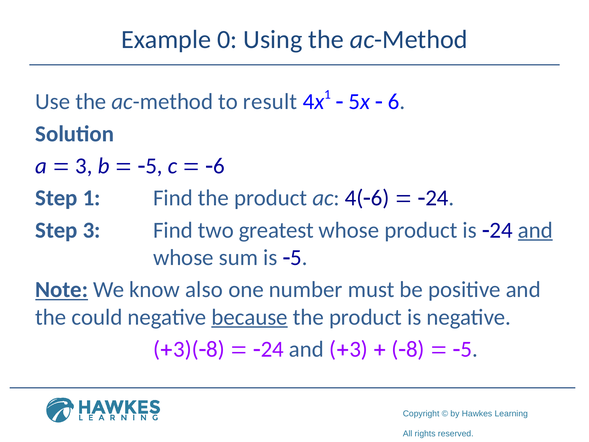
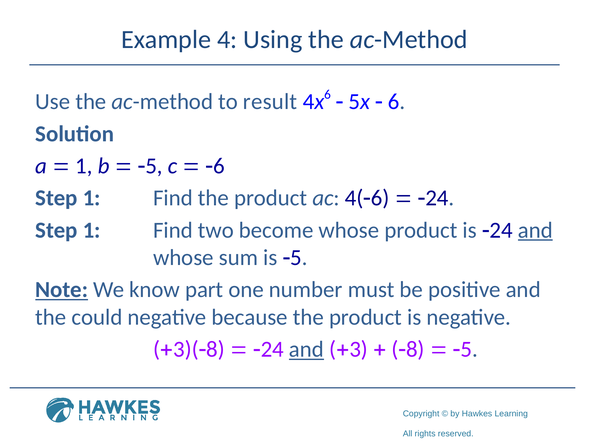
0: 0 -> 4
1 at (328, 94): 1 -> 6
3 at (84, 166): 3 -> 1
3 at (92, 230): 3 -> 1
greatest: greatest -> become
also: also -> part
because underline: present -> none
and at (306, 349) underline: none -> present
